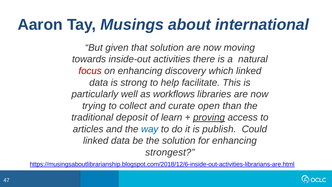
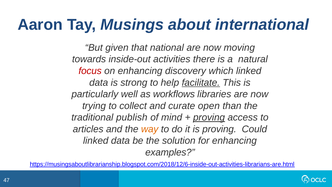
that solution: solution -> national
facilitate underline: none -> present
deposit: deposit -> publish
learn: learn -> mind
way colour: blue -> orange
is publish: publish -> proving
strongest: strongest -> examples
